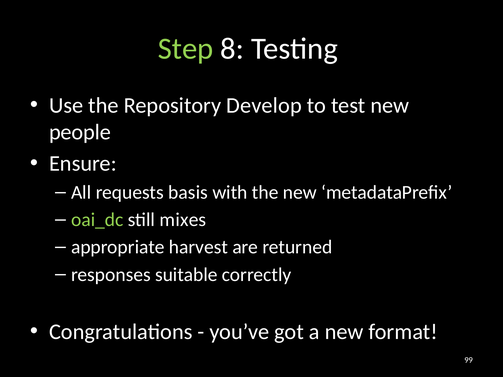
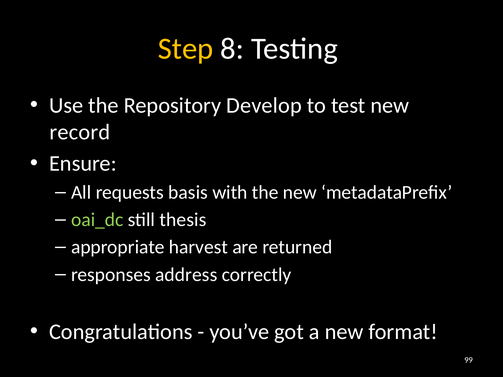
Step colour: light green -> yellow
people: people -> record
mixes: mixes -> thesis
suitable: suitable -> address
